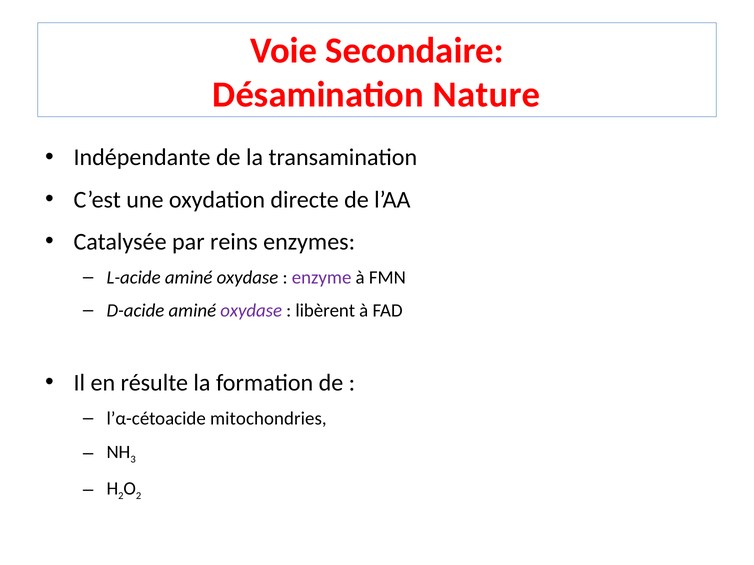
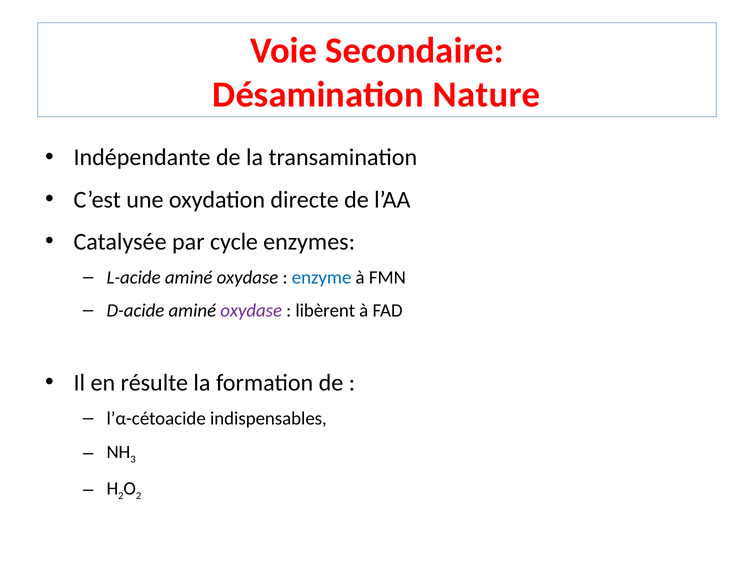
reins: reins -> cycle
enzyme colour: purple -> blue
mitochondries: mitochondries -> indispensables
